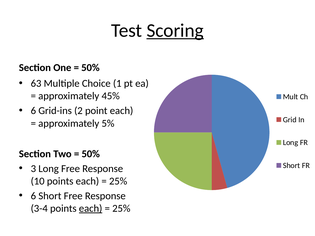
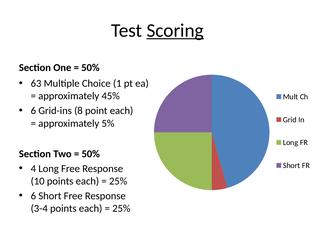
2: 2 -> 8
3: 3 -> 4
each at (91, 209) underline: present -> none
